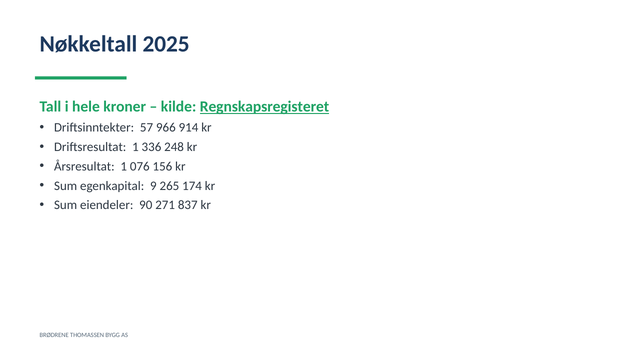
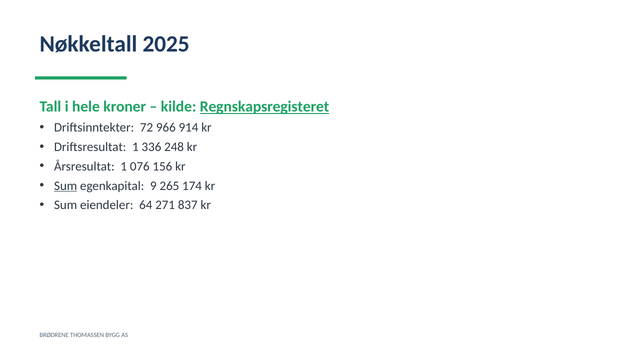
57: 57 -> 72
Sum at (66, 186) underline: none -> present
90: 90 -> 64
